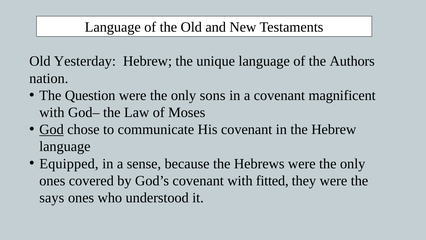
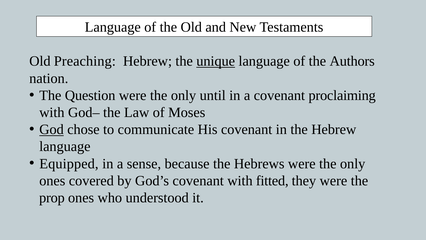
Yesterday: Yesterday -> Preaching
unique underline: none -> present
sons: sons -> until
magnificent: magnificent -> proclaiming
says: says -> prop
